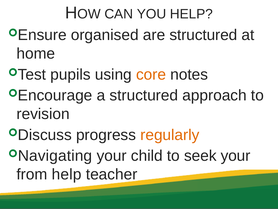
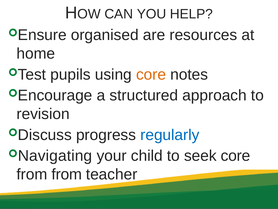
are structured: structured -> resources
regularly colour: orange -> blue
seek your: your -> core
from help: help -> from
